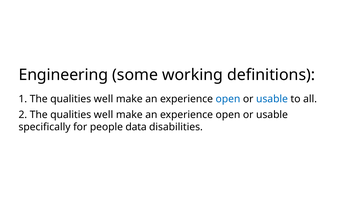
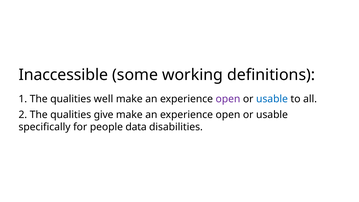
Engineering: Engineering -> Inaccessible
open at (228, 99) colour: blue -> purple
2 The qualities well: well -> give
